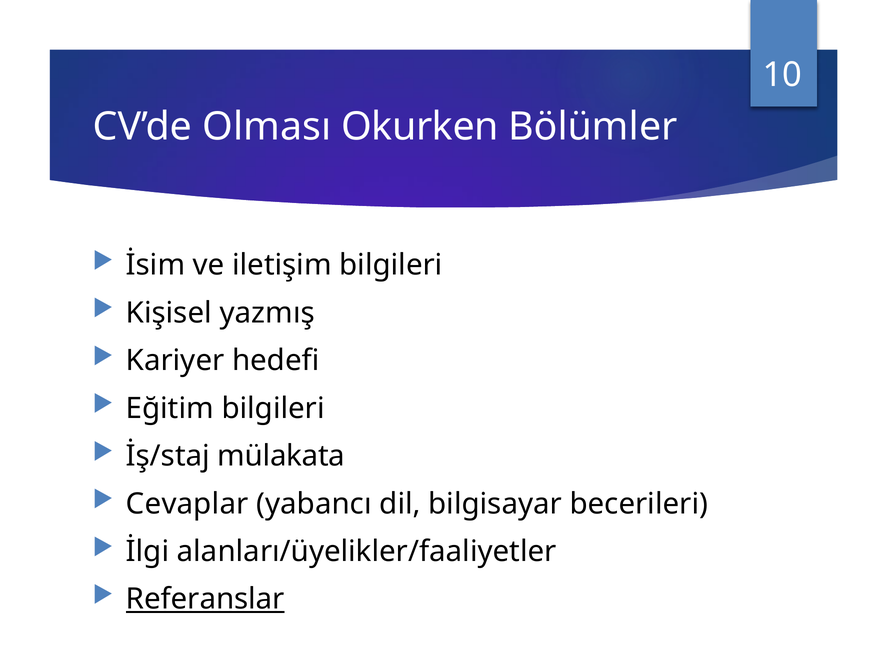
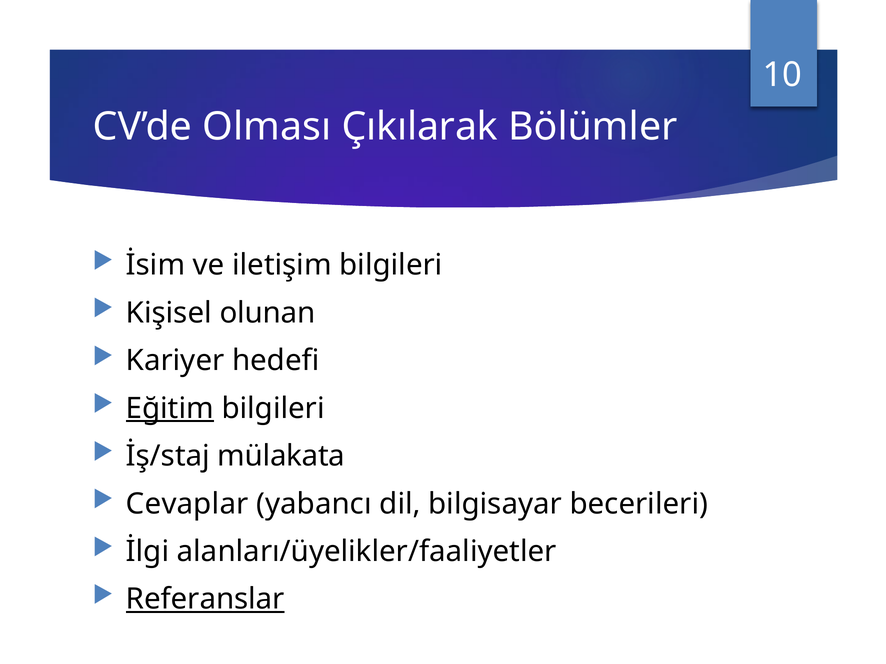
Okurken: Okurken -> Çıkılarak
yazmış: yazmış -> olunan
Eğitim underline: none -> present
